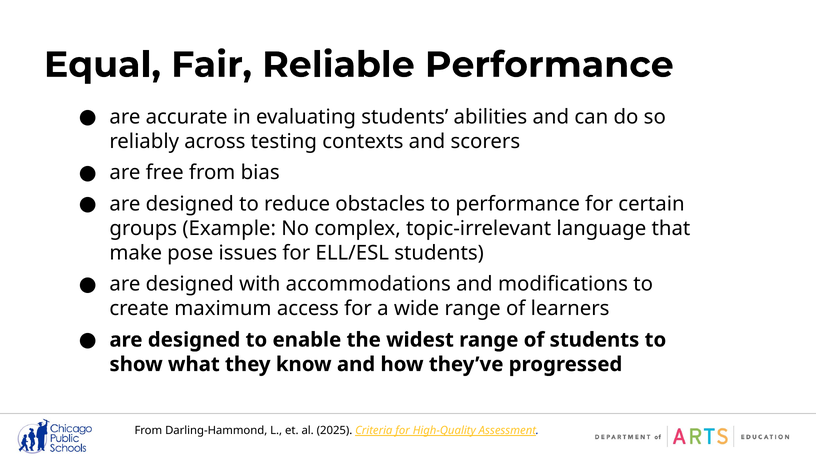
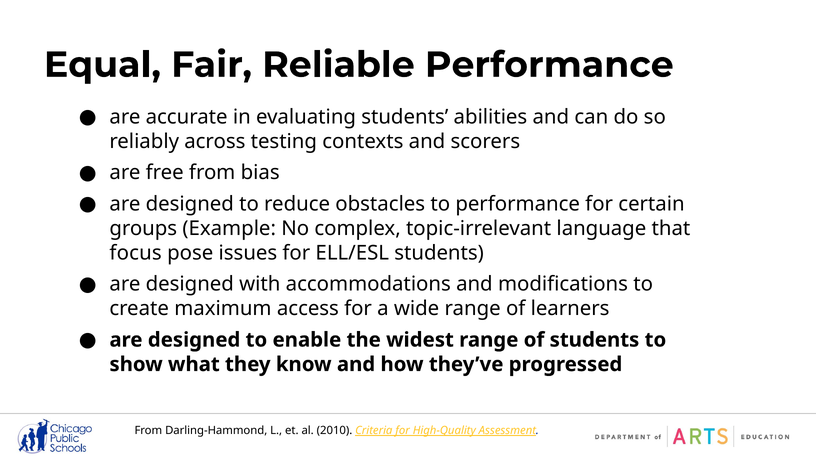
make: make -> focus
2025: 2025 -> 2010
